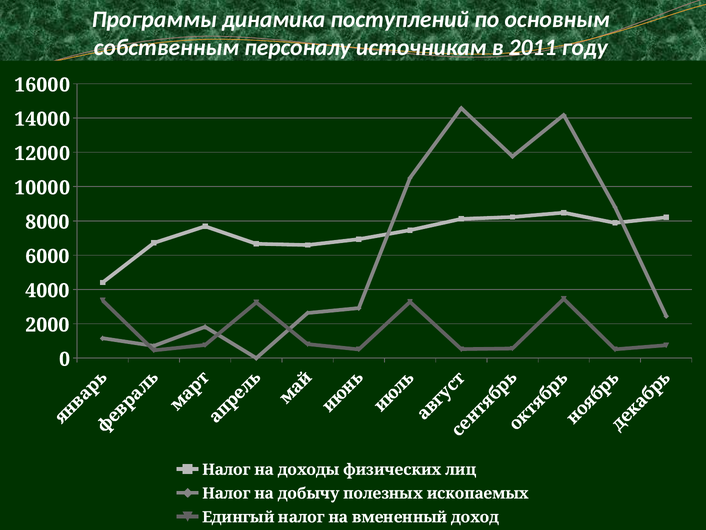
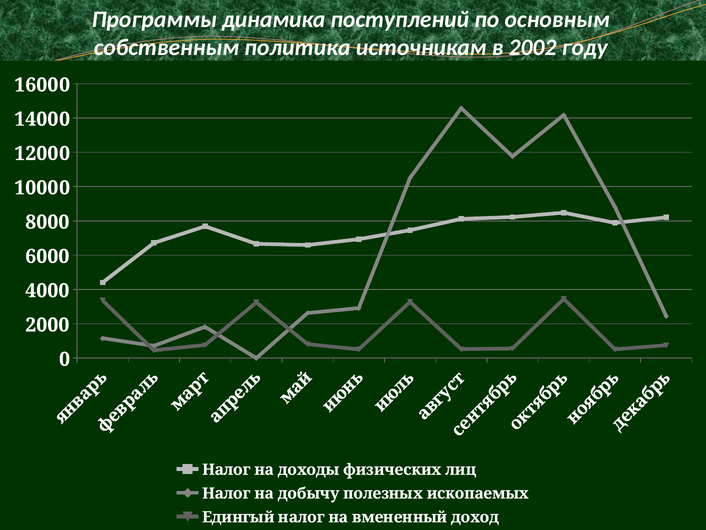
персоналу: персоналу -> политика
2011: 2011 -> 2002
